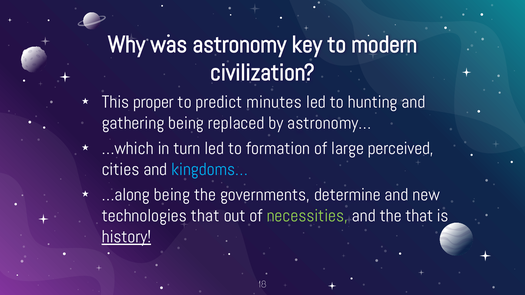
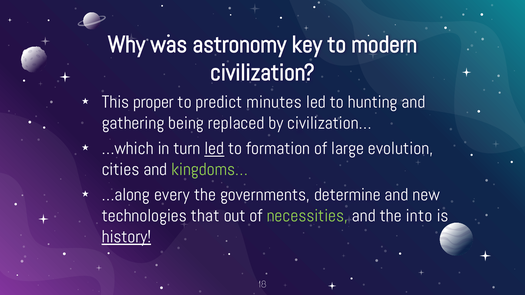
astronomy…: astronomy… -> civilization…
led at (214, 149) underline: none -> present
perceived: perceived -> evolution
kingdoms… colour: light blue -> light green
…along being: being -> every
the that: that -> into
